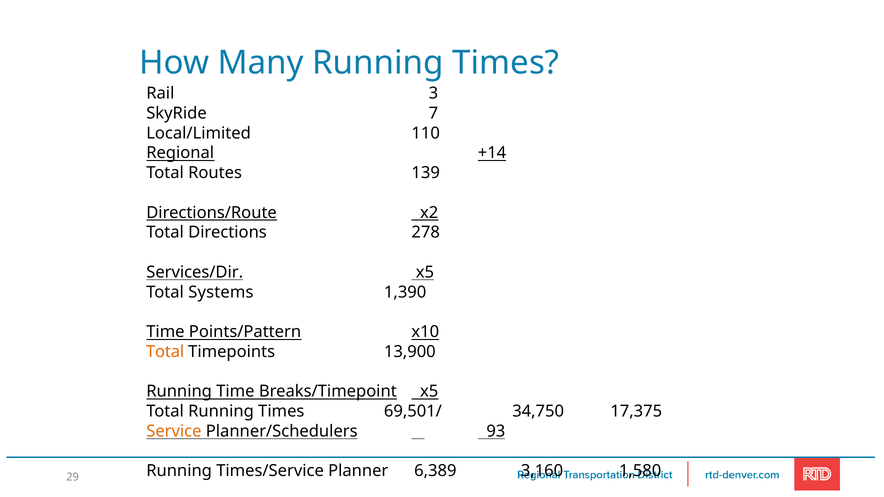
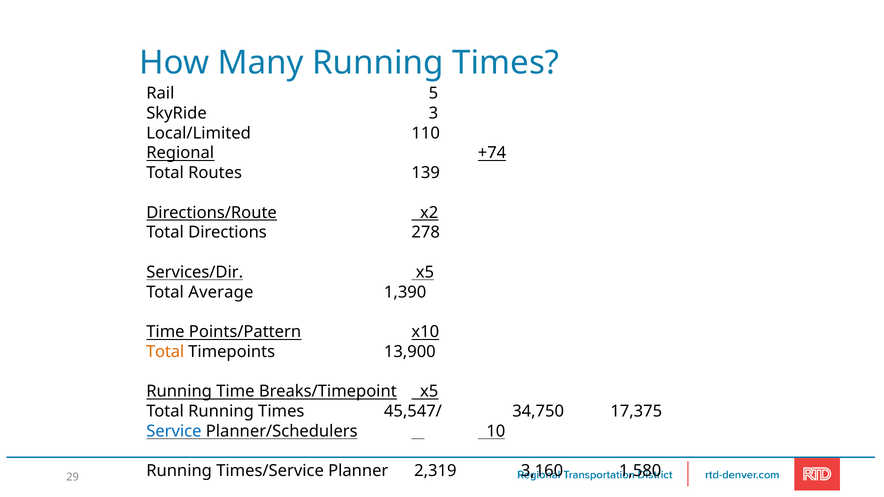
3: 3 -> 5
7: 7 -> 3
+14: +14 -> +74
Systems: Systems -> Average
69,501/: 69,501/ -> 45,547/
Service colour: orange -> blue
93: 93 -> 10
6,389: 6,389 -> 2,319
